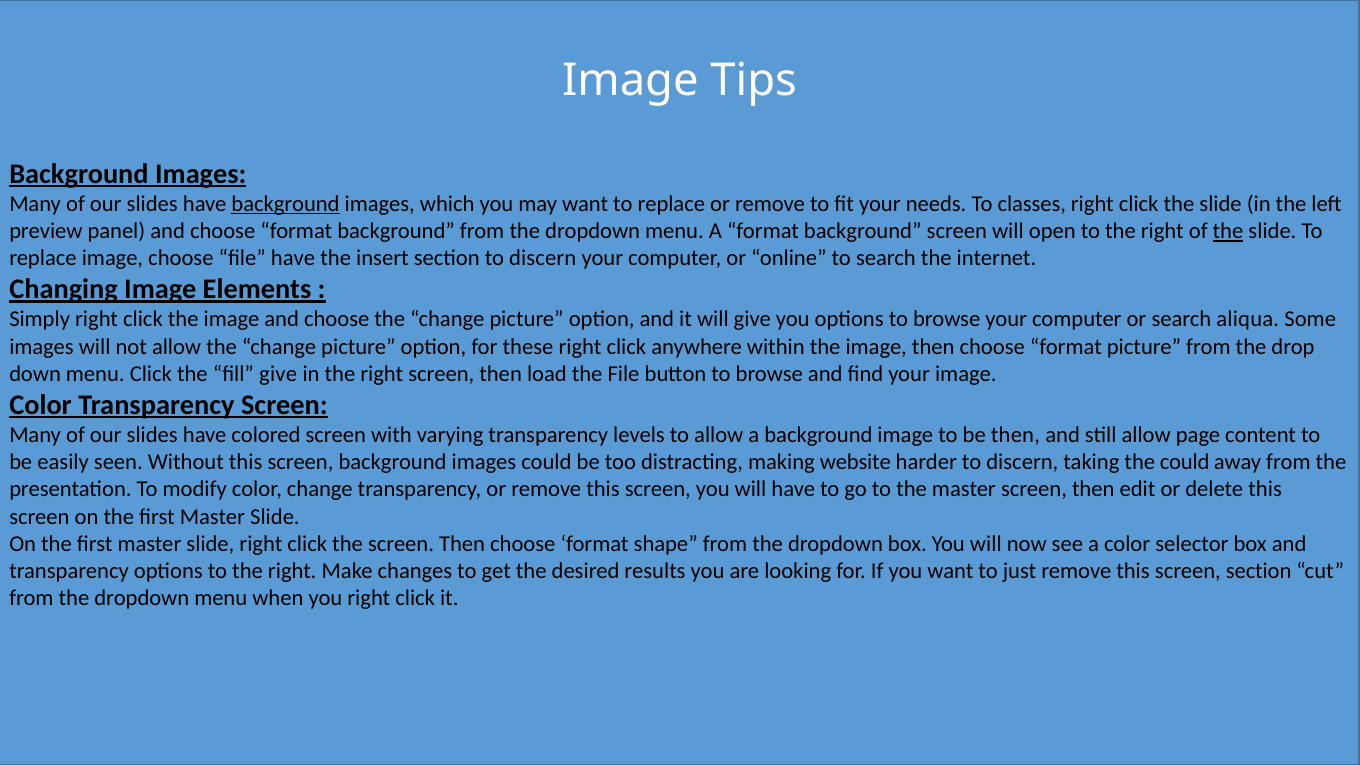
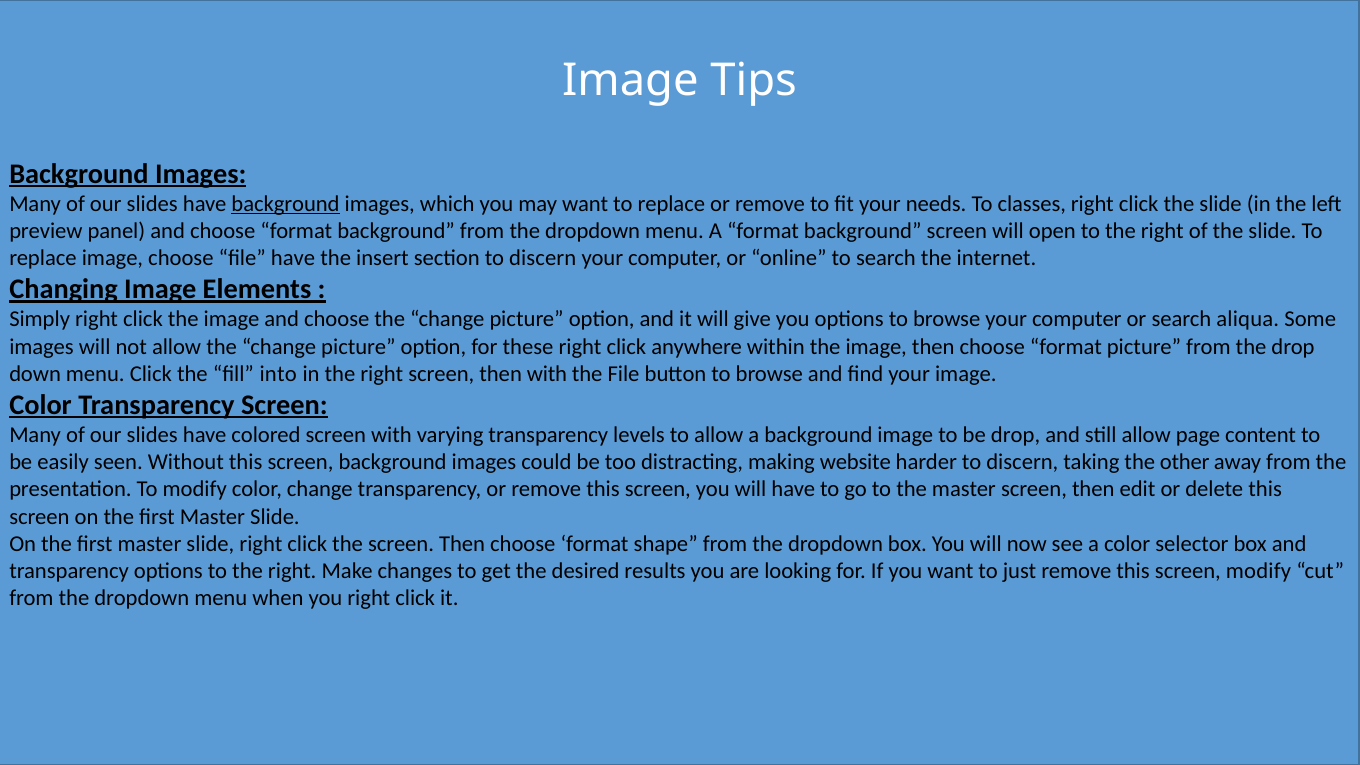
the at (1228, 231) underline: present -> none
fill give: give -> into
then load: load -> with
be then: then -> drop
the could: could -> other
screen section: section -> modify
